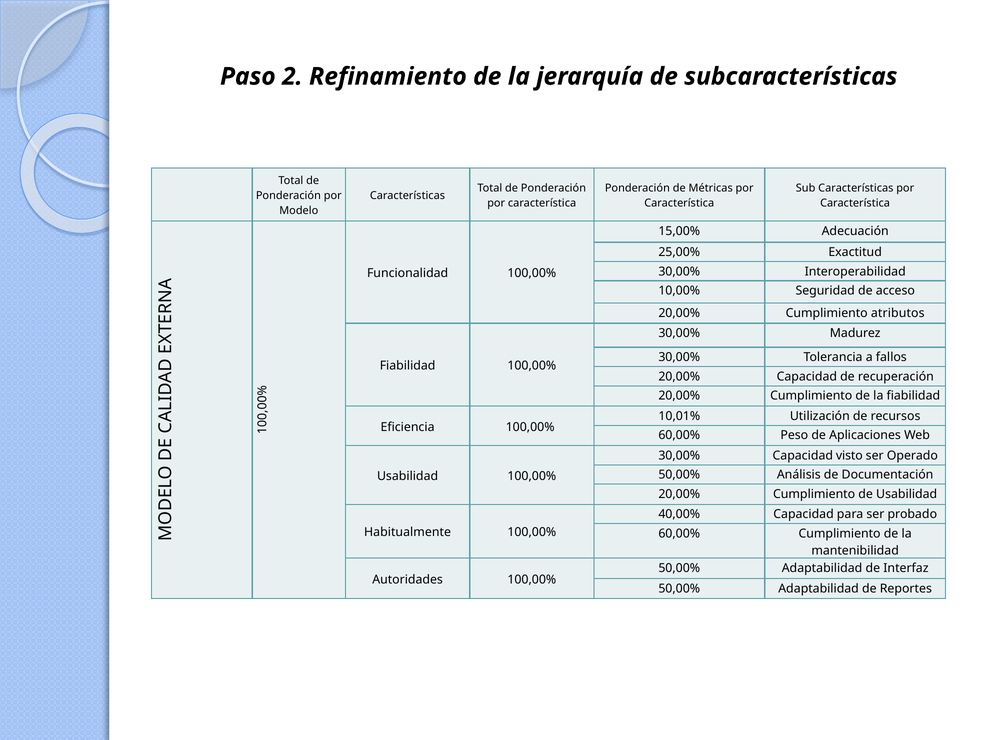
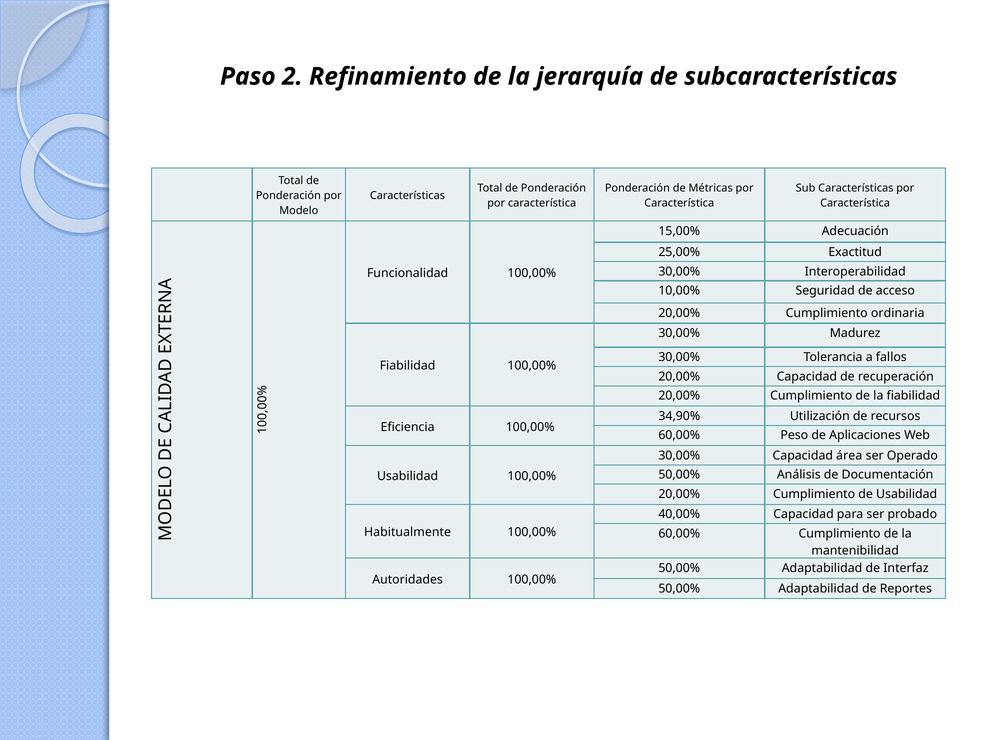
atributos: atributos -> ordinaria
10,01%: 10,01% -> 34,90%
visto: visto -> área
